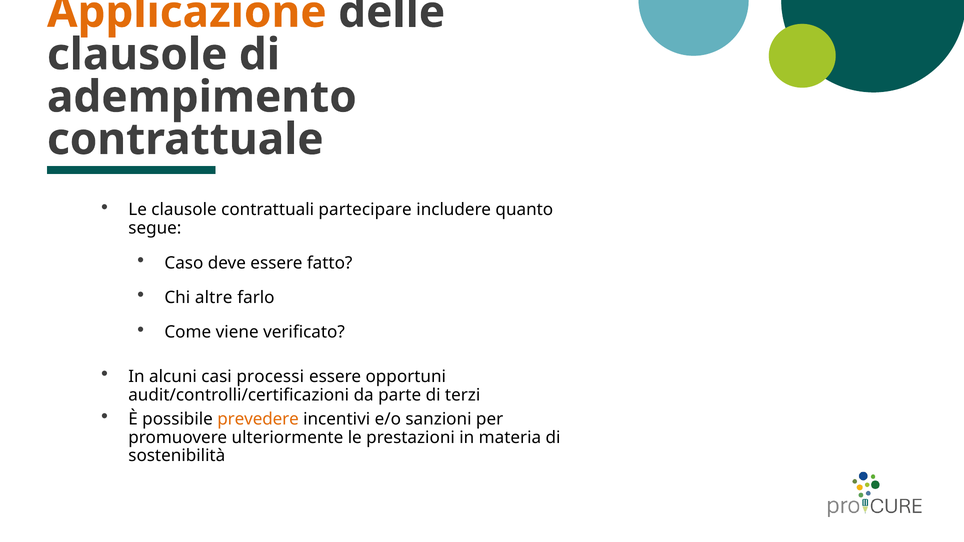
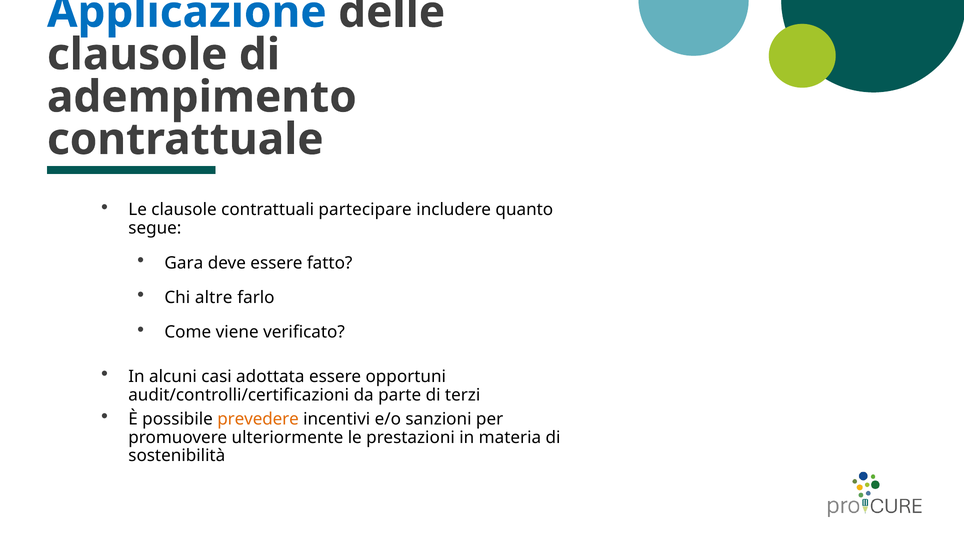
Applicazione colour: orange -> blue
Caso: Caso -> Gara
processi: processi -> adottata
